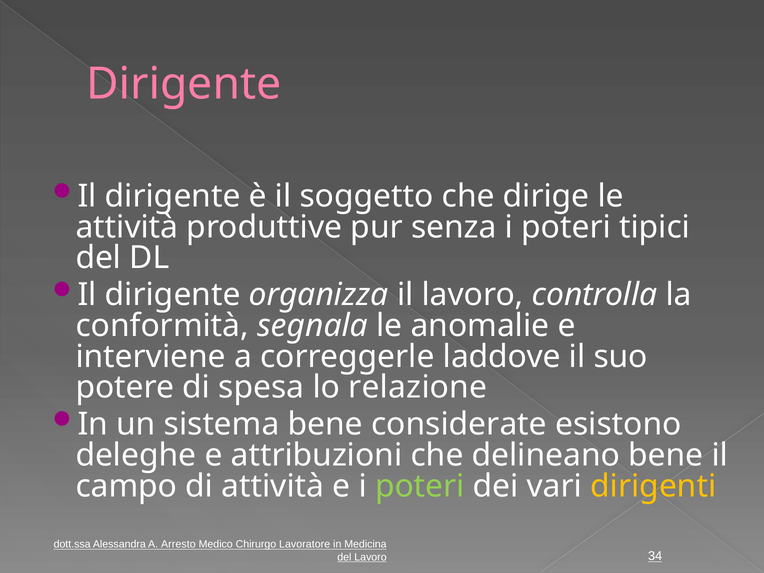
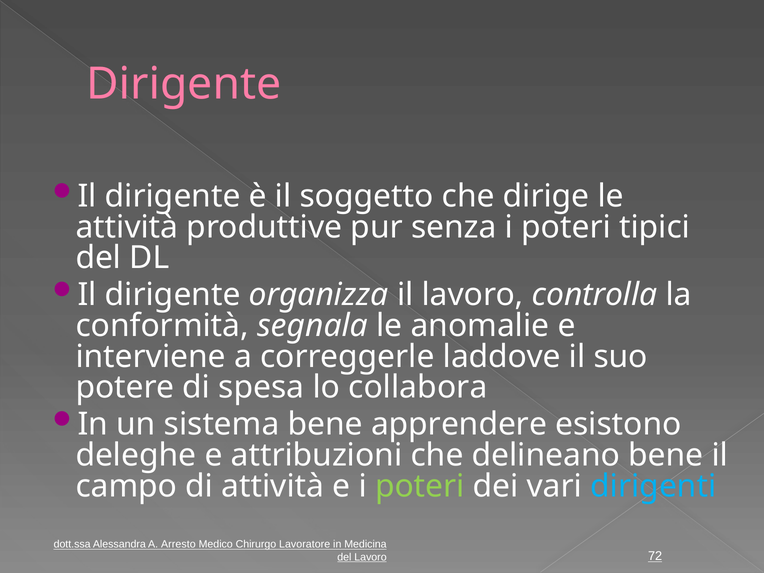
relazione: relazione -> collabora
considerate: considerate -> apprendere
dirigenti colour: yellow -> light blue
34: 34 -> 72
